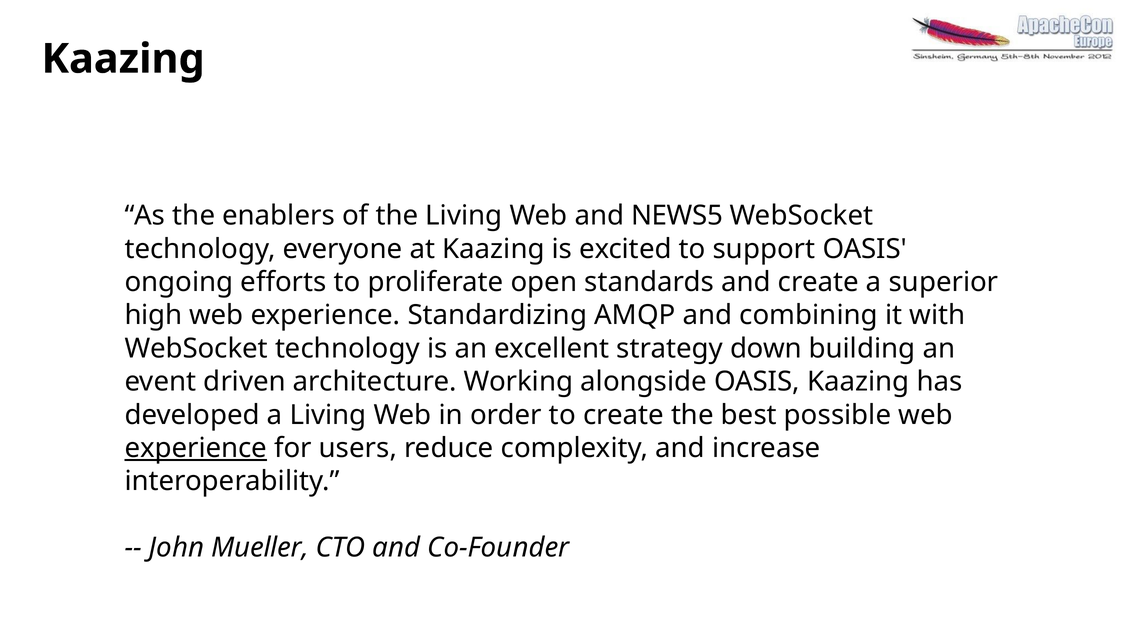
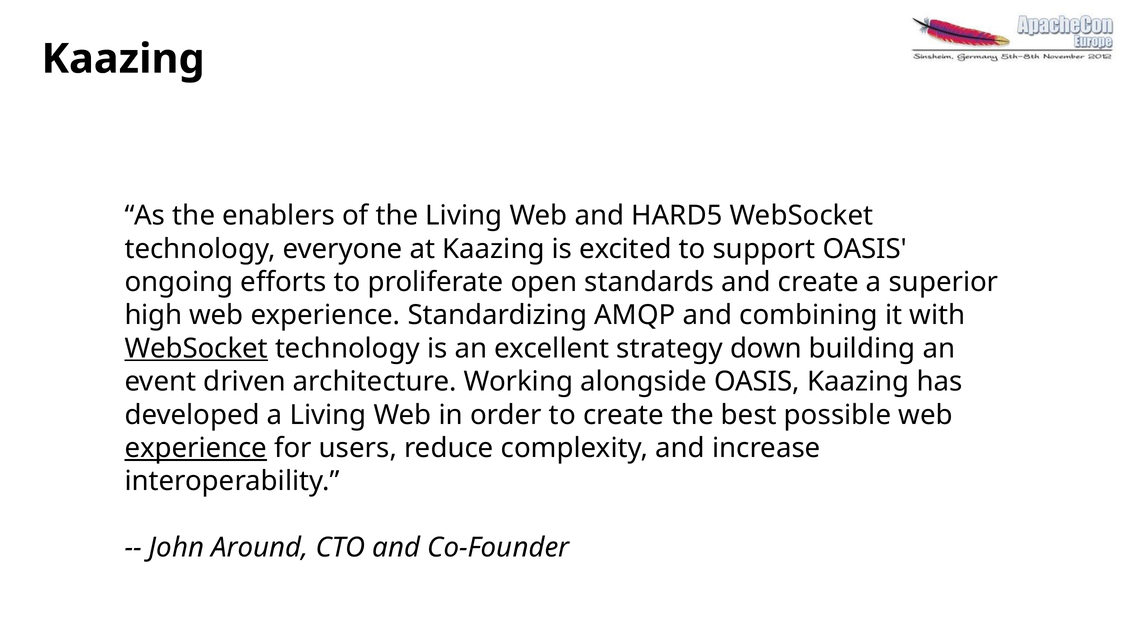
NEWS5: NEWS5 -> HARD5
WebSocket at (196, 348) underline: none -> present
Mueller: Mueller -> Around
